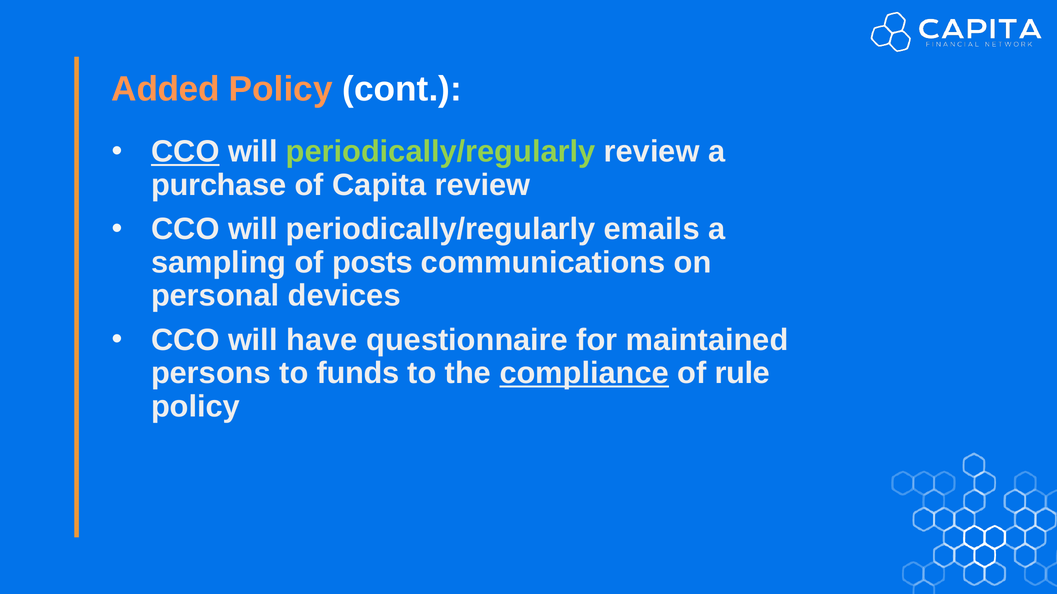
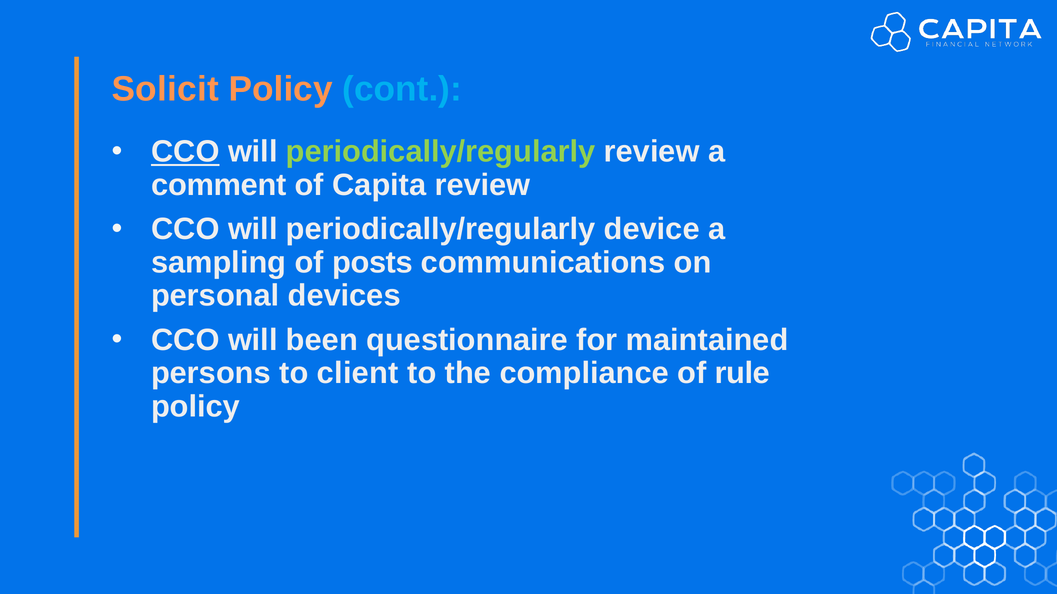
Added: Added -> Solicit
cont colour: white -> light blue
purchase: purchase -> comment
emails: emails -> device
have: have -> been
funds: funds -> client
compliance underline: present -> none
